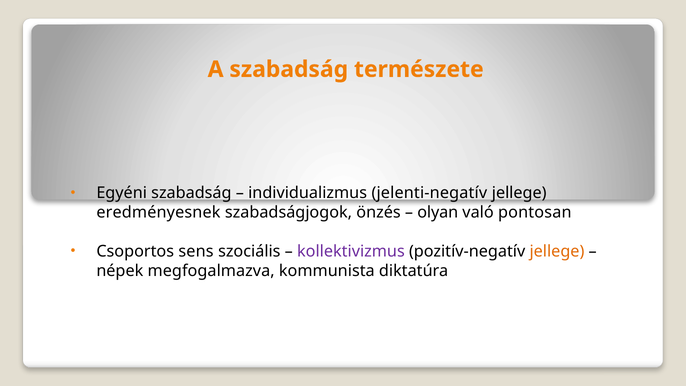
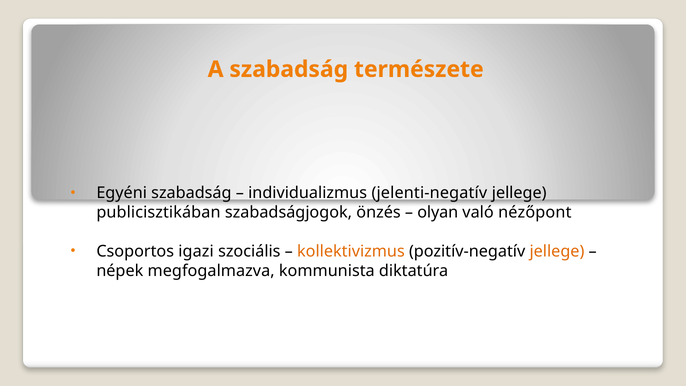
eredményesnek: eredményesnek -> publicisztikában
pontosan: pontosan -> nézőpont
sens: sens -> igazi
kollektivizmus colour: purple -> orange
